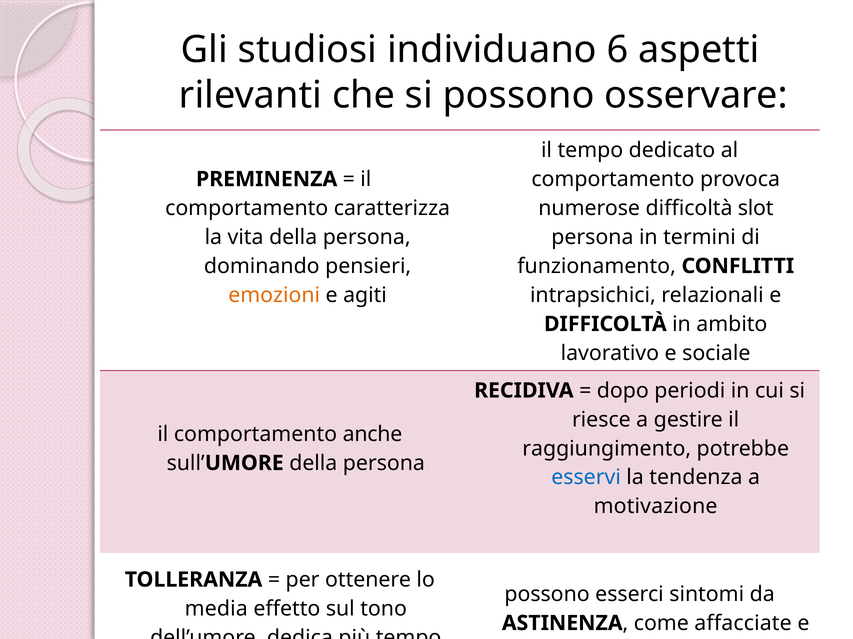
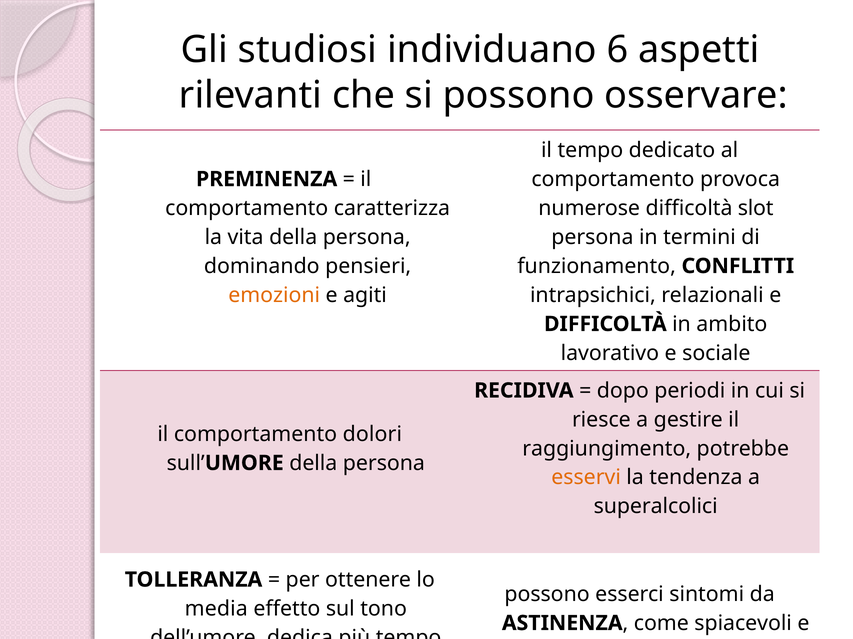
anche: anche -> dolori
esservi colour: blue -> orange
motivazione: motivazione -> superalcolici
affacciate: affacciate -> spiacevoli
